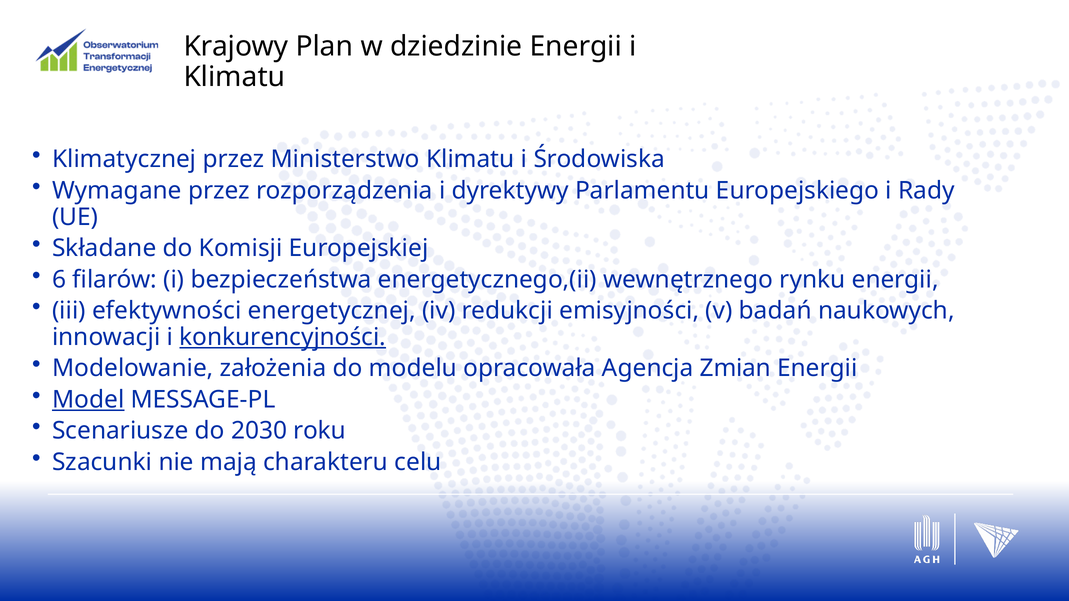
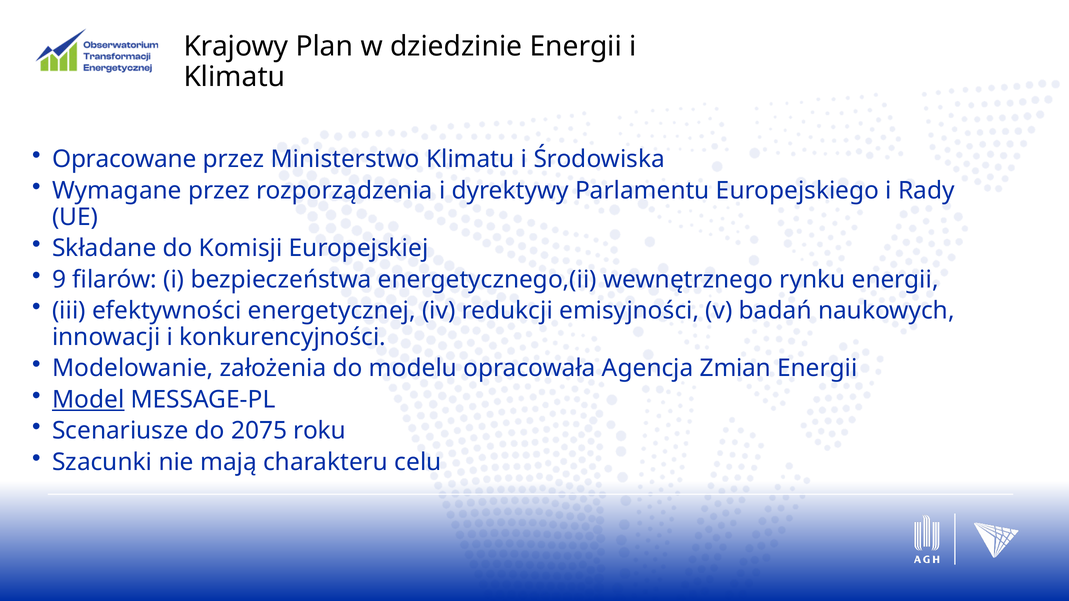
Klimatycznej: Klimatycznej -> Opracowane
6: 6 -> 9
konkurencyjności underline: present -> none
2030: 2030 -> 2075
